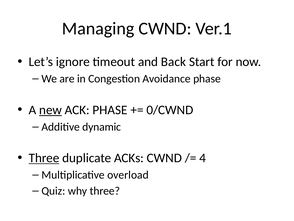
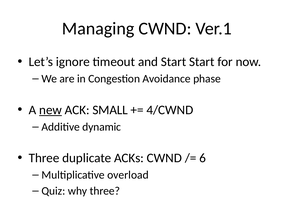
and Back: Back -> Start
ACK PHASE: PHASE -> SMALL
0/CWND: 0/CWND -> 4/CWND
Three at (44, 158) underline: present -> none
4: 4 -> 6
